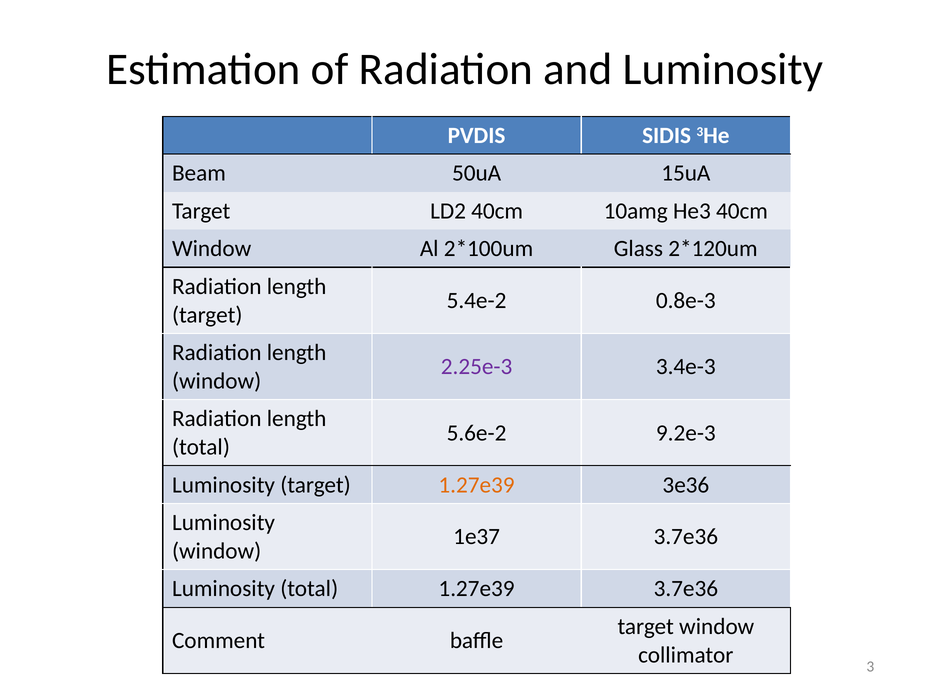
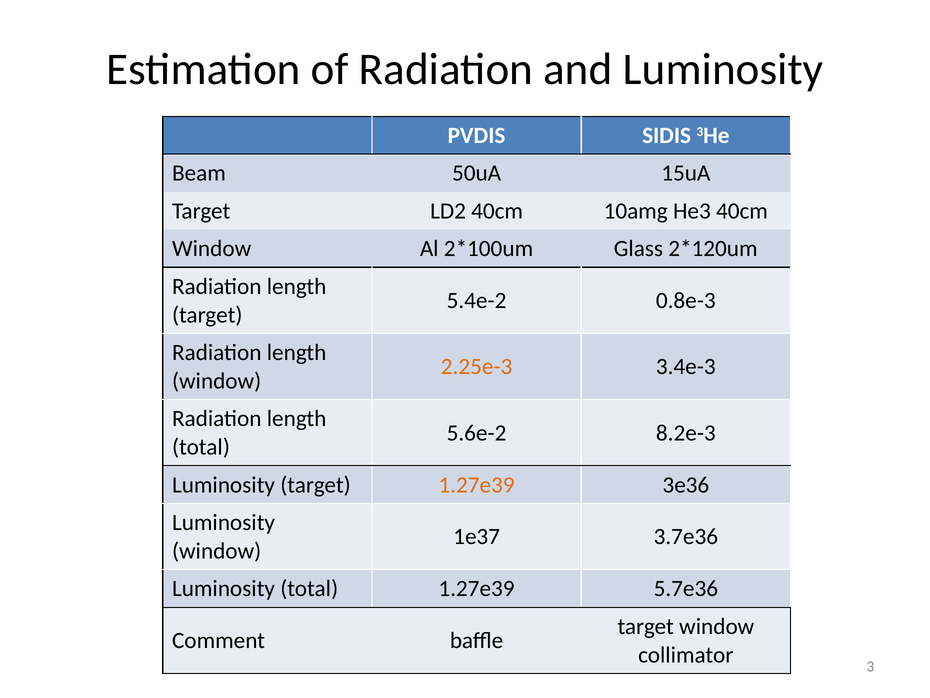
2.25e-3 colour: purple -> orange
9.2e-3: 9.2e-3 -> 8.2e-3
1.27e39 3.7e36: 3.7e36 -> 5.7e36
